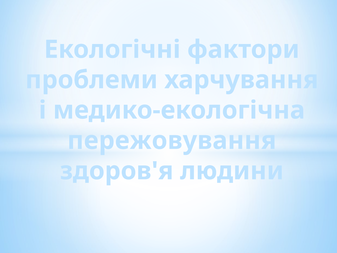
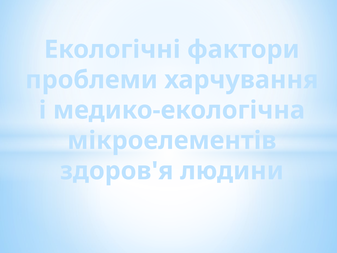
пережовування: пережовування -> мікроелементів
